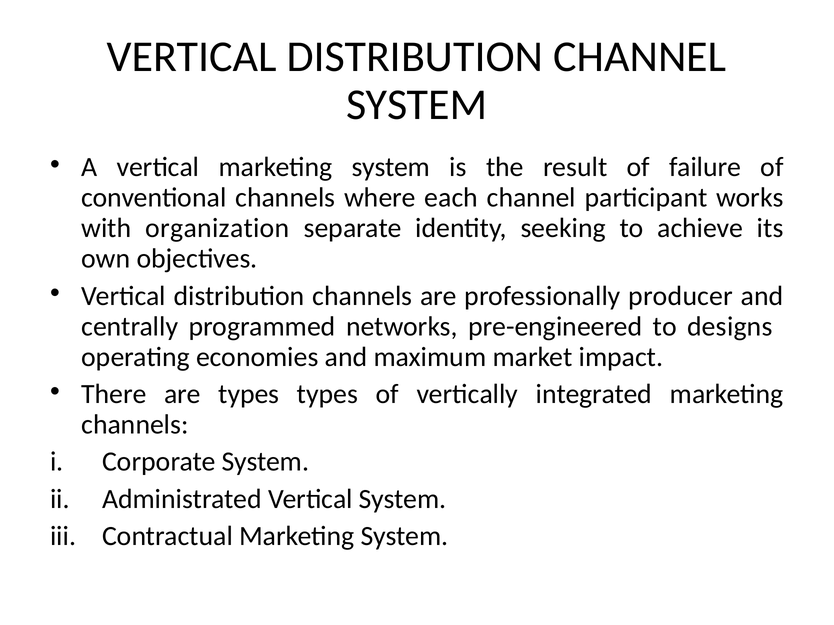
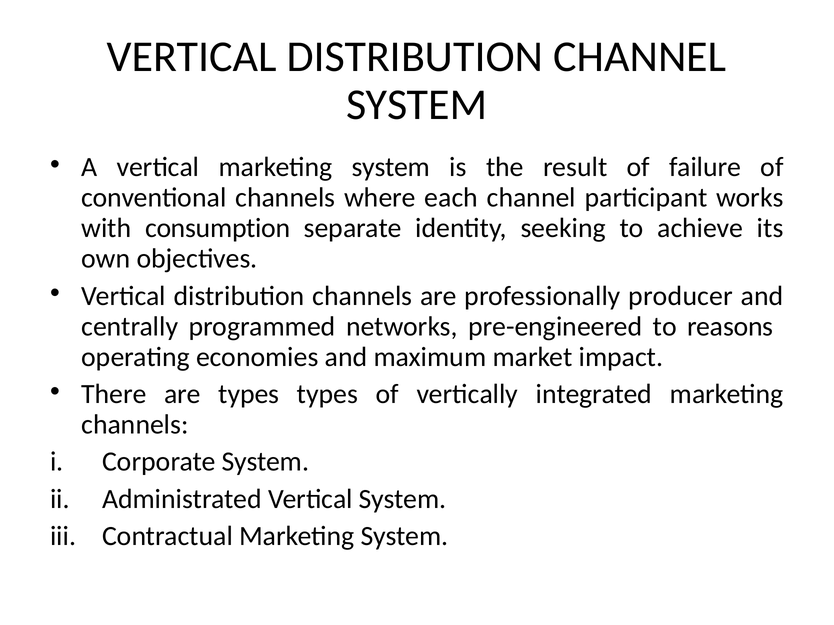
organization: organization -> consumption
designs: designs -> reasons
